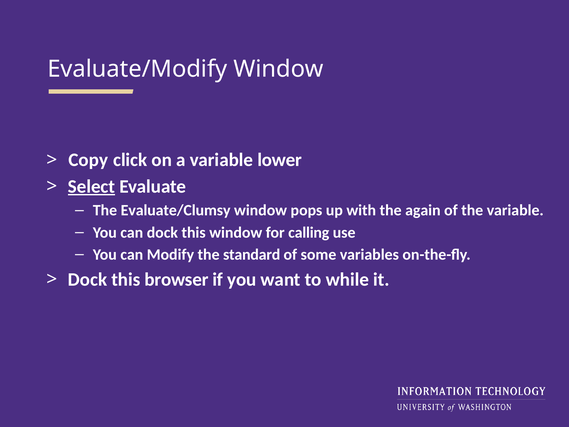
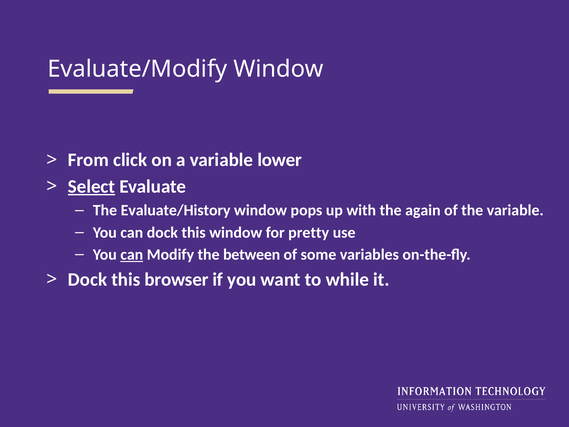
Copy: Copy -> From
Evaluate/Clumsy: Evaluate/Clumsy -> Evaluate/History
calling: calling -> pretty
can at (132, 255) underline: none -> present
standard: standard -> between
